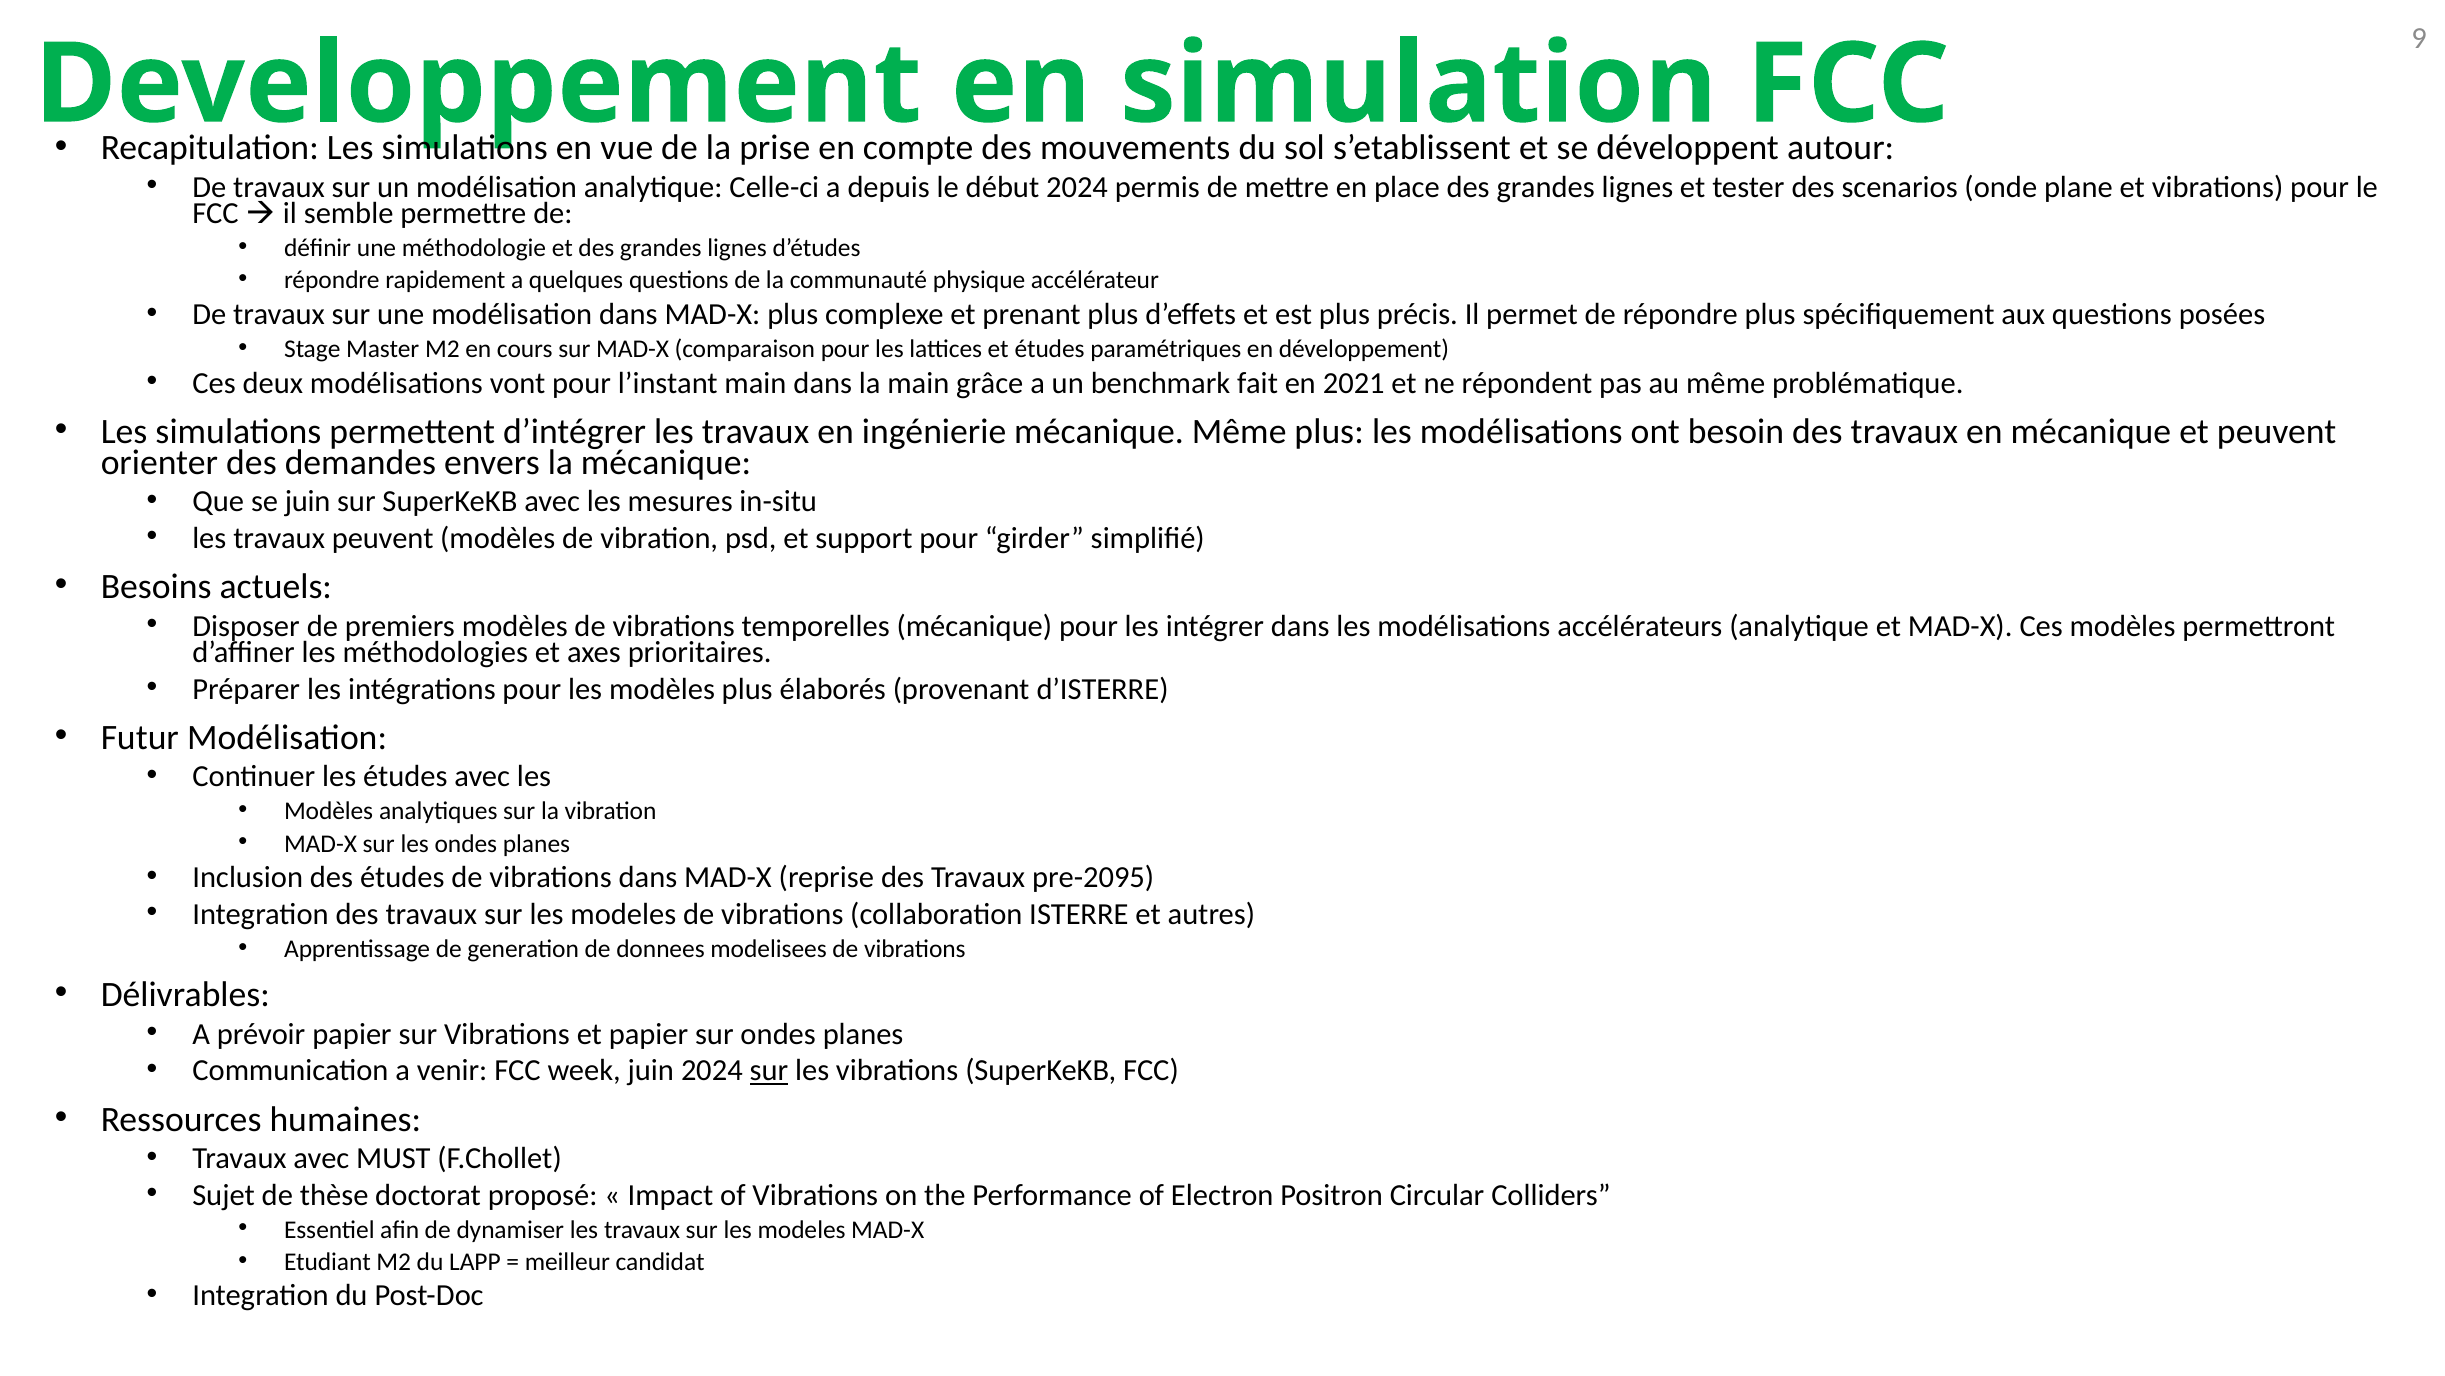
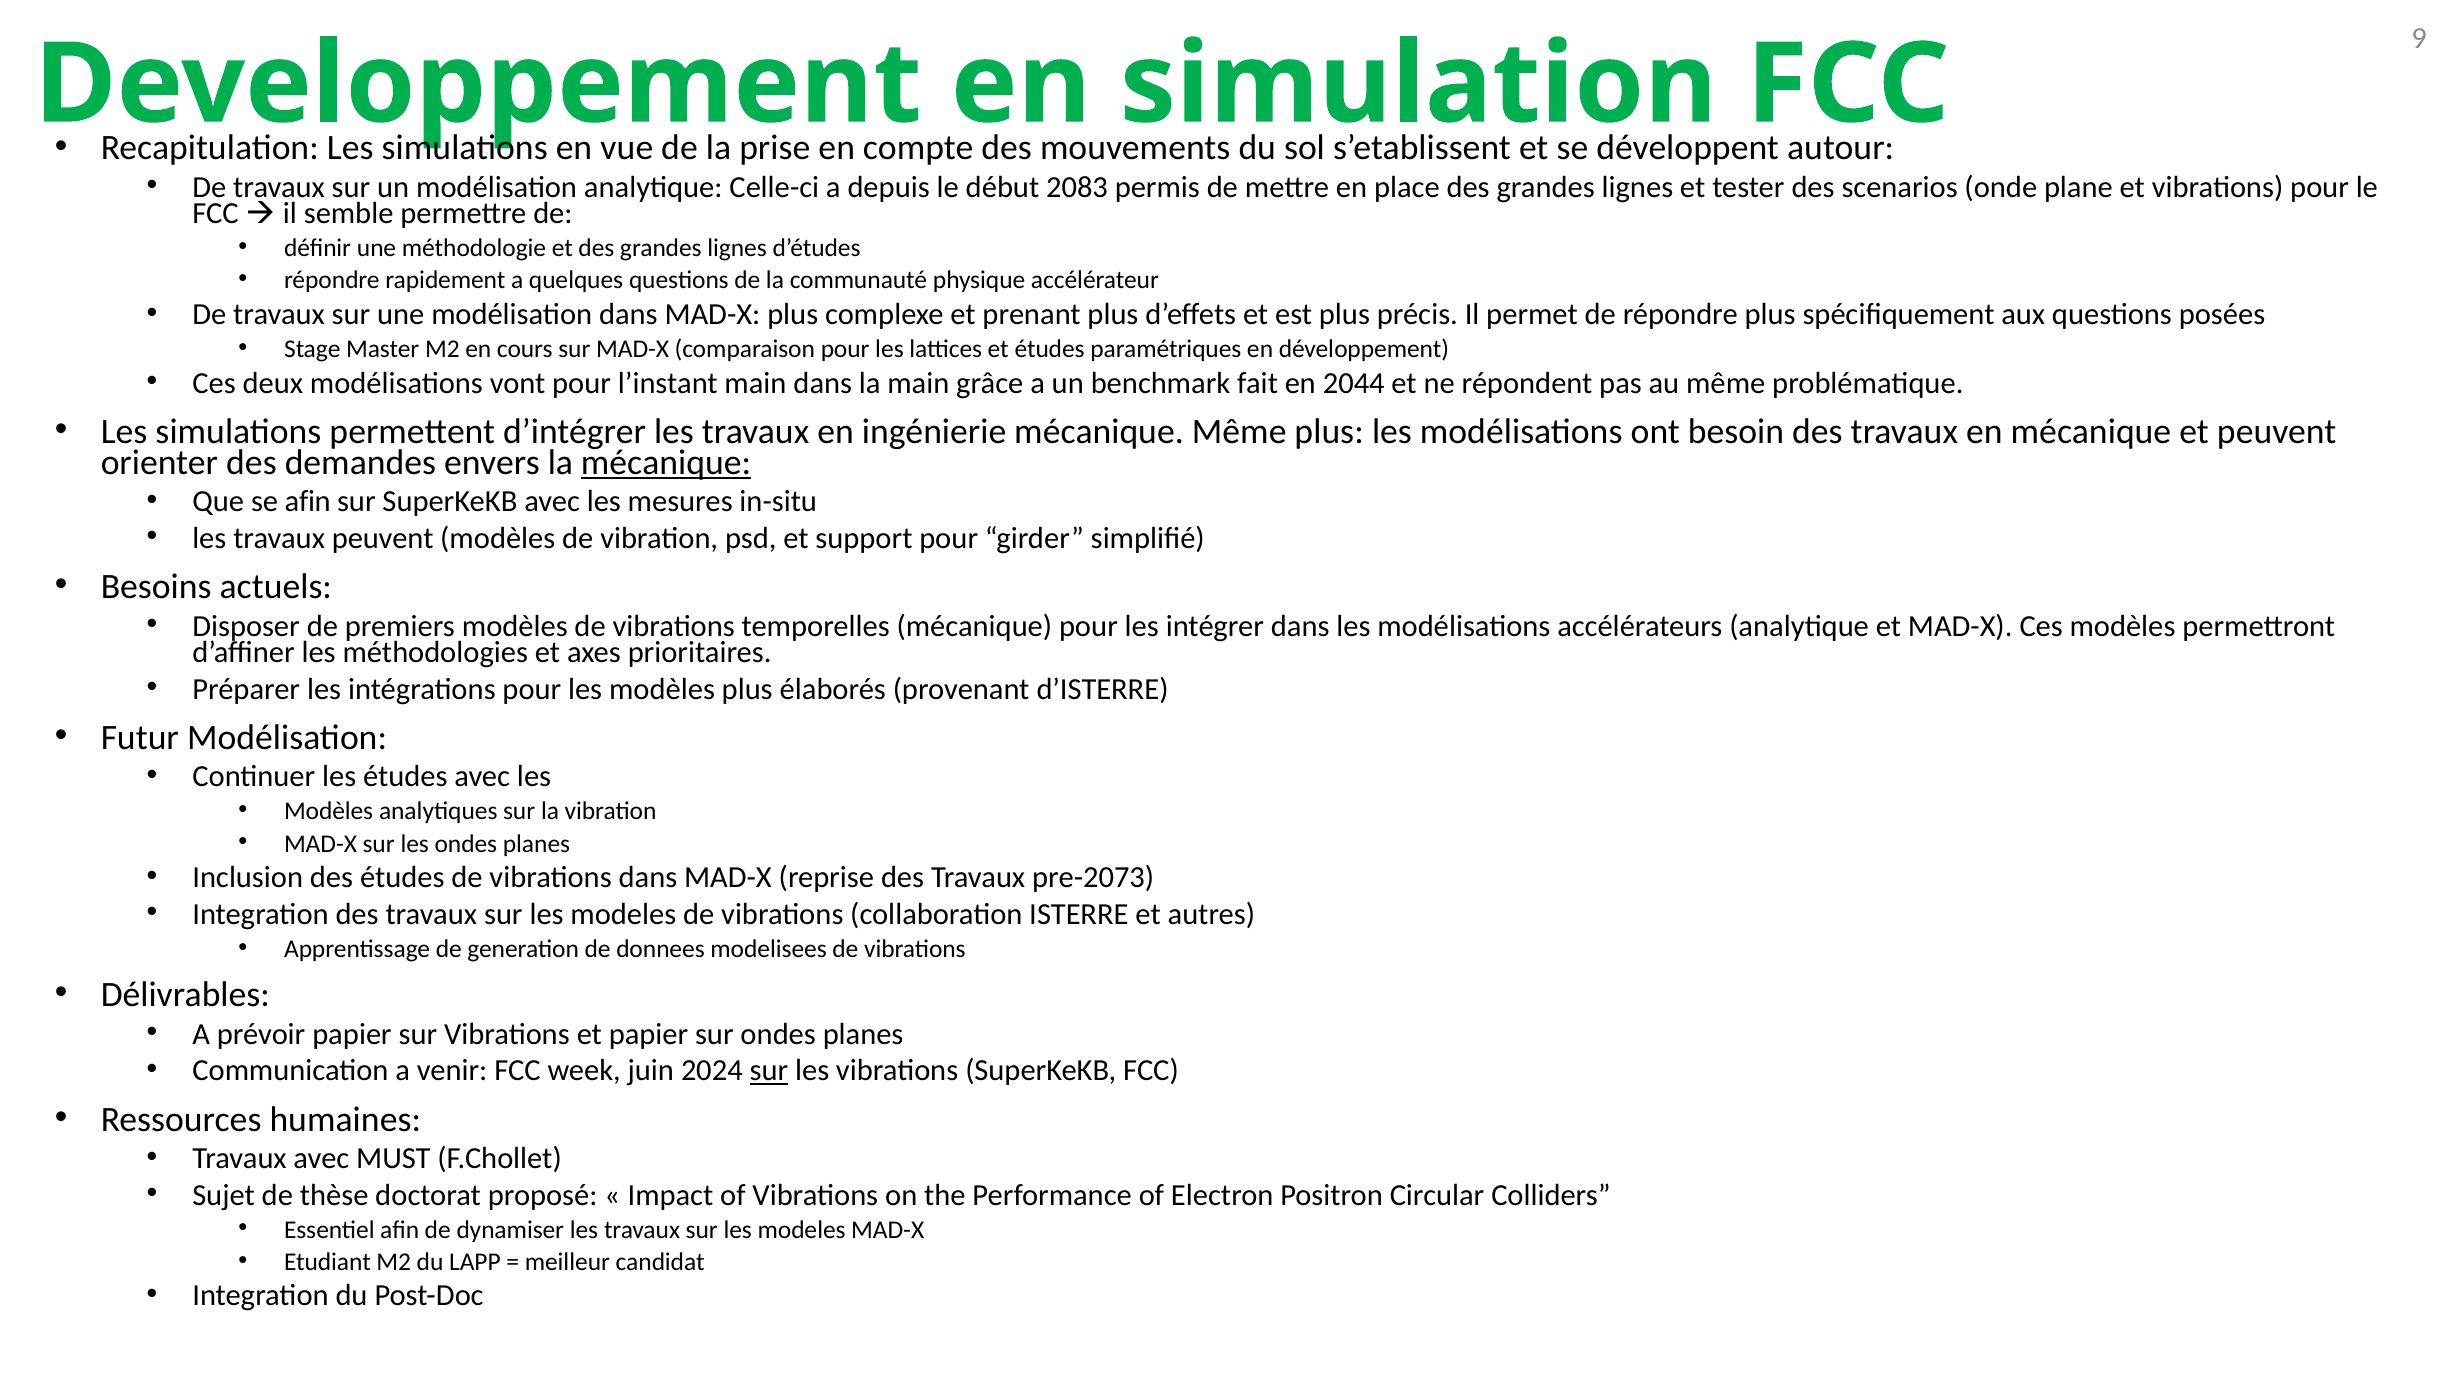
début 2024: 2024 -> 2083
2021: 2021 -> 2044
mécanique at (666, 462) underline: none -> present
se juin: juin -> afin
pre-2095: pre-2095 -> pre-2073
